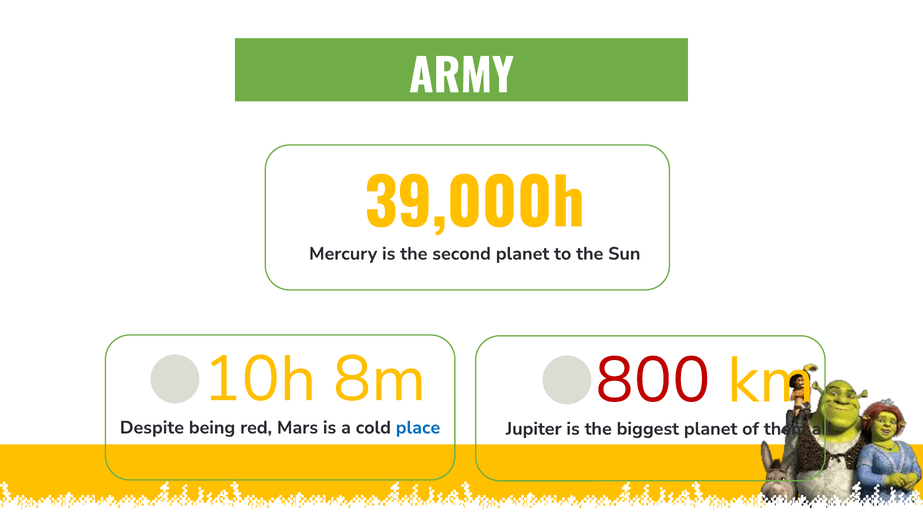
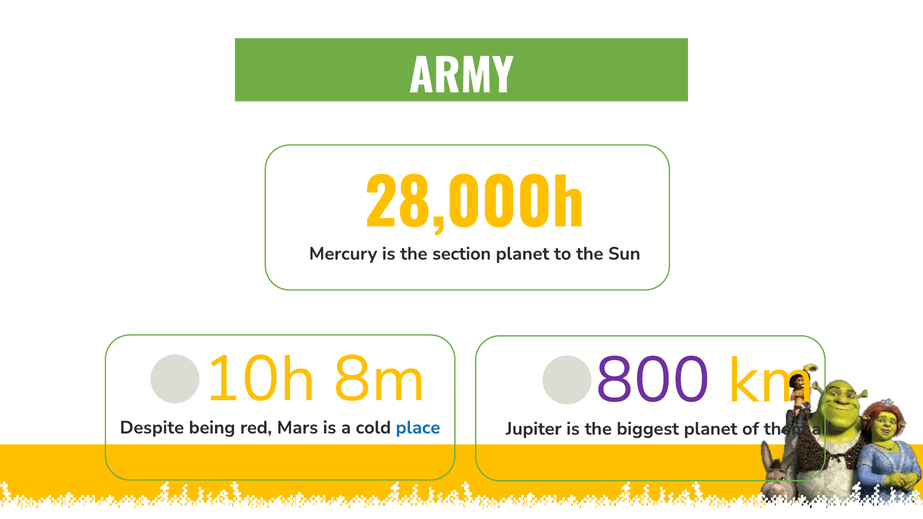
39,000h: 39,000h -> 28,000h
second: second -> section
800 colour: red -> purple
